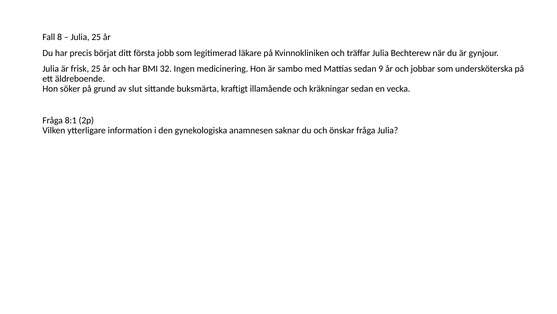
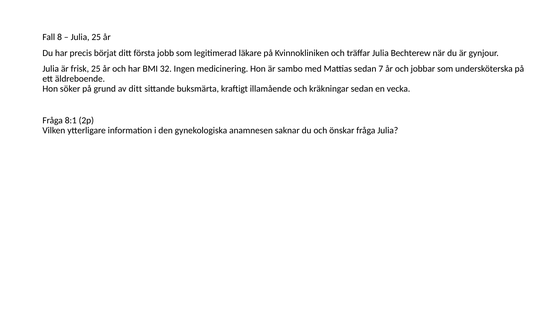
9: 9 -> 7
av slut: slut -> ditt
